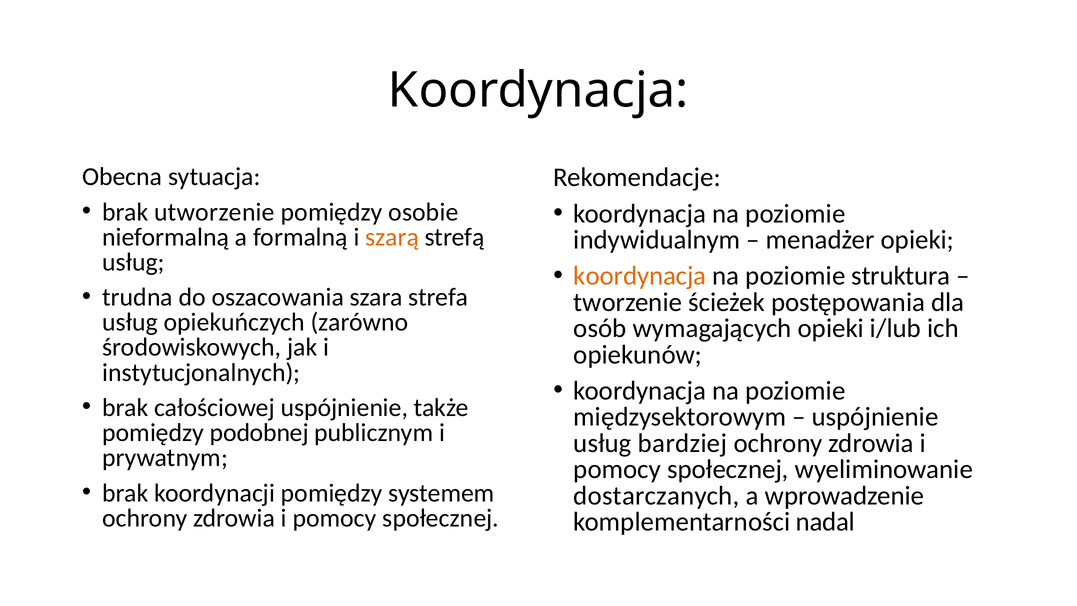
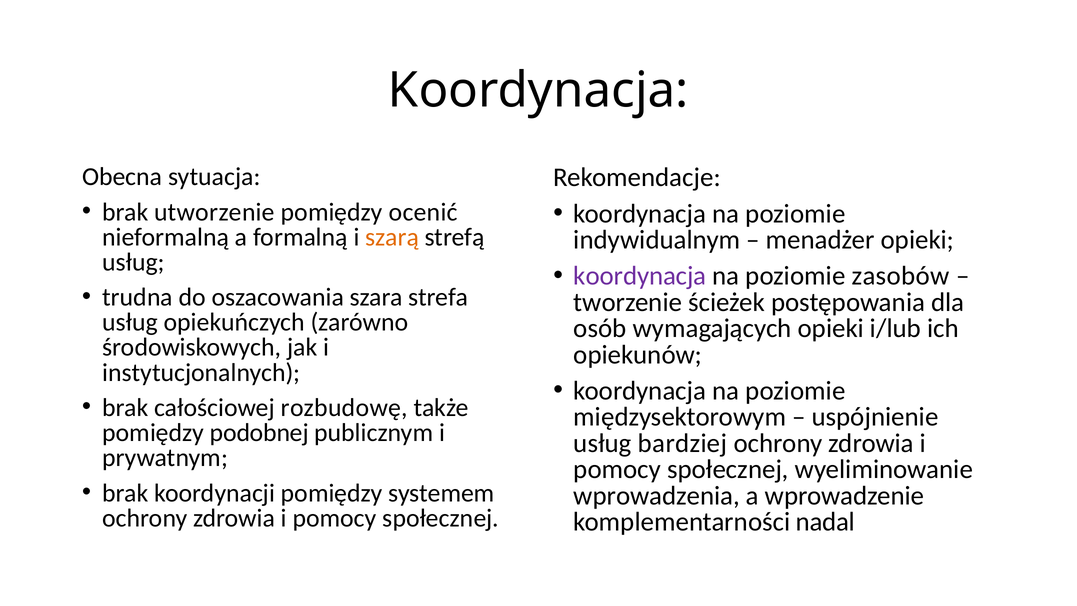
osobie: osobie -> ocenić
koordynacja at (640, 276) colour: orange -> purple
struktura: struktura -> zasobów
całościowej uspójnienie: uspójnienie -> rozbudowę
dostarczanych: dostarczanych -> wprowadzenia
